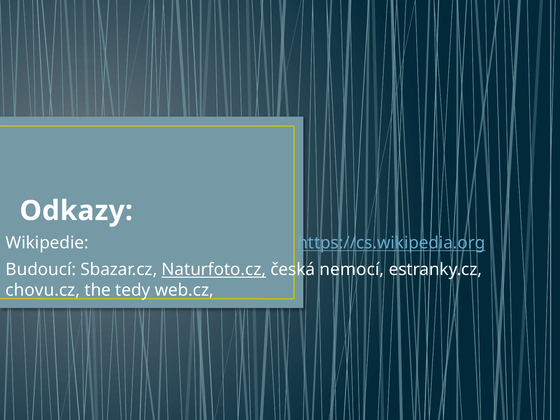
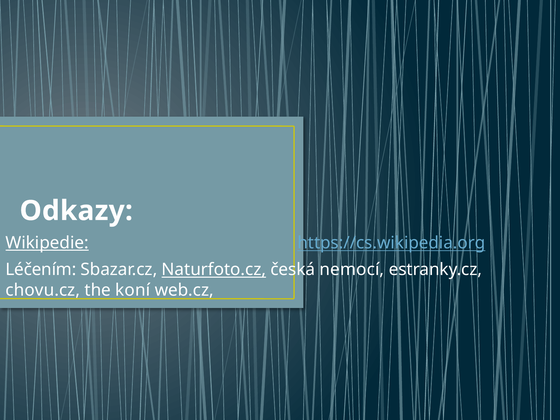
Wikipedie underline: none -> present
Budoucí: Budoucí -> Léčením
tedy: tedy -> koní
